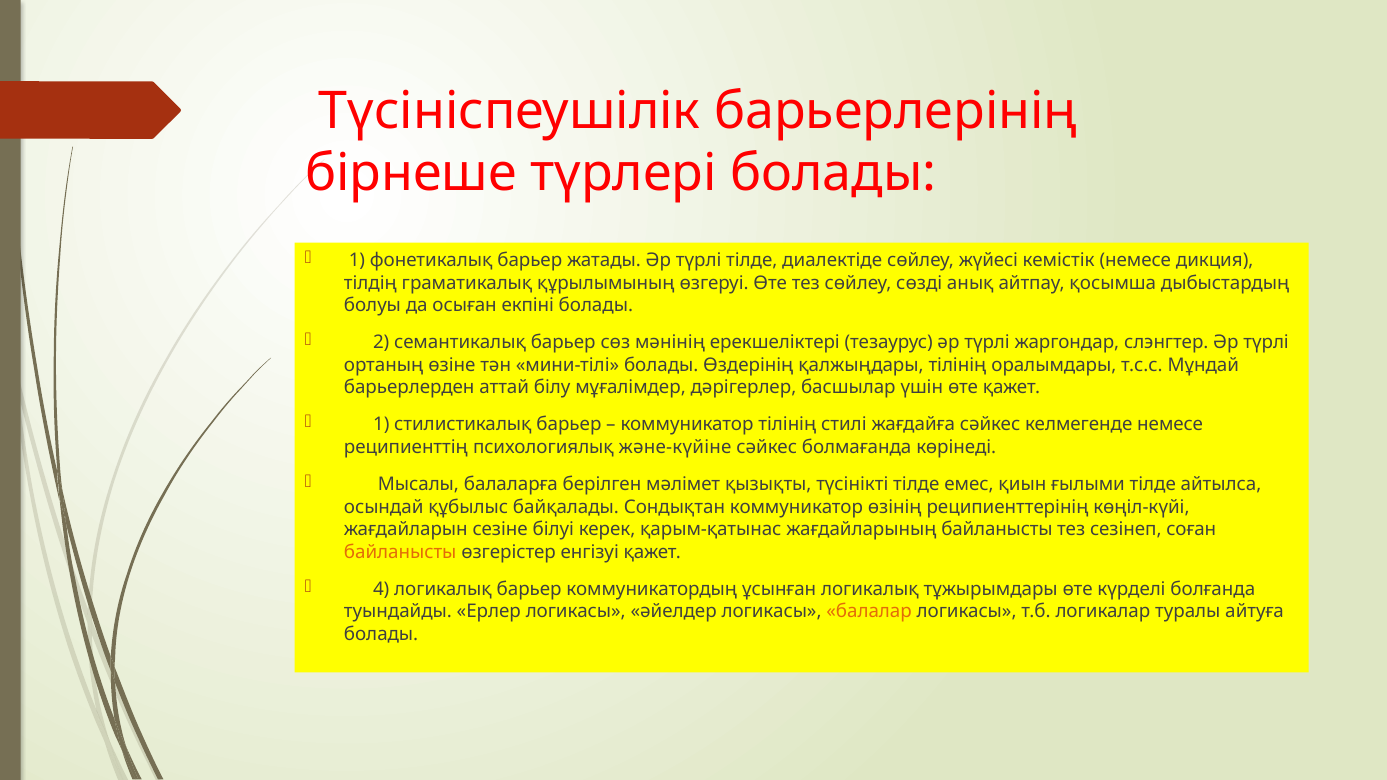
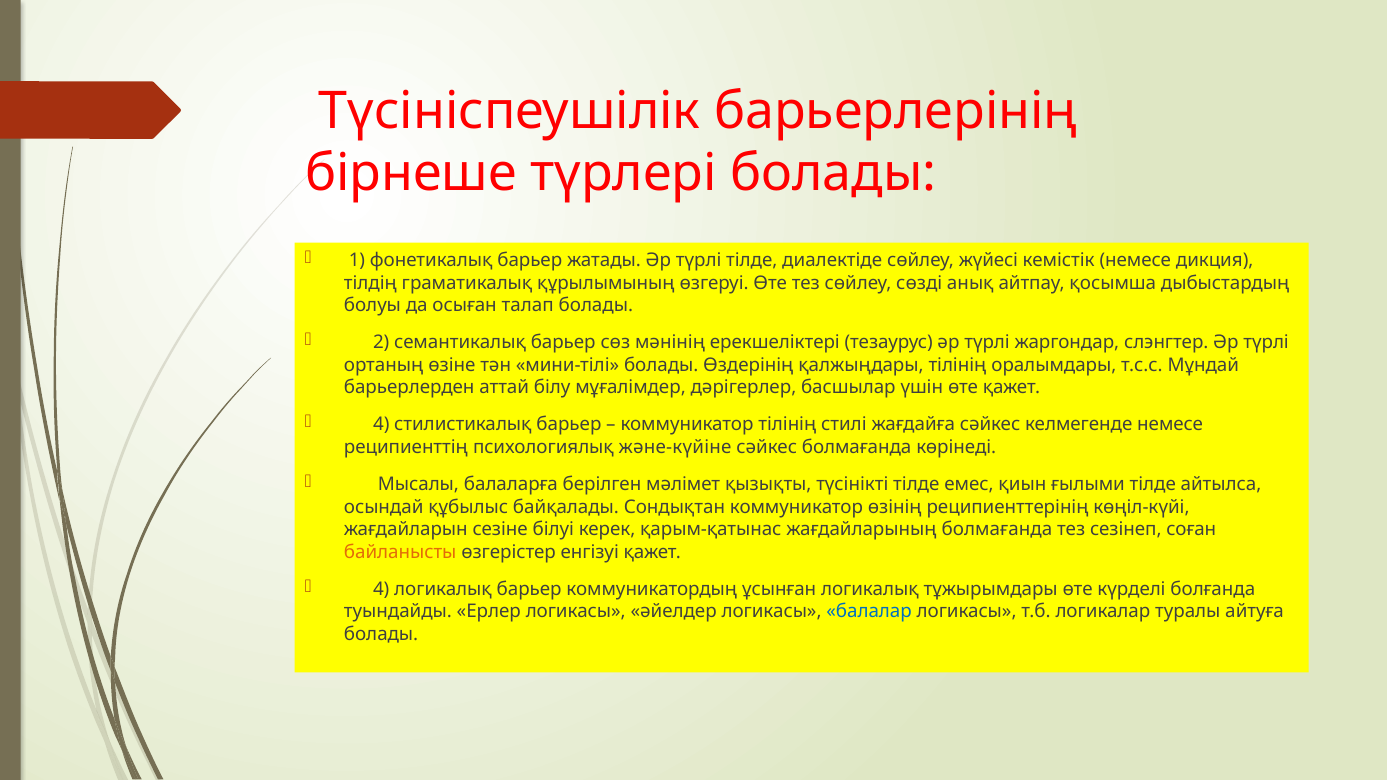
екпіні: екпіні -> талап
1 at (381, 425): 1 -> 4
жағдайларының байланысты: байланысты -> болмағанда
балалар colour: orange -> blue
